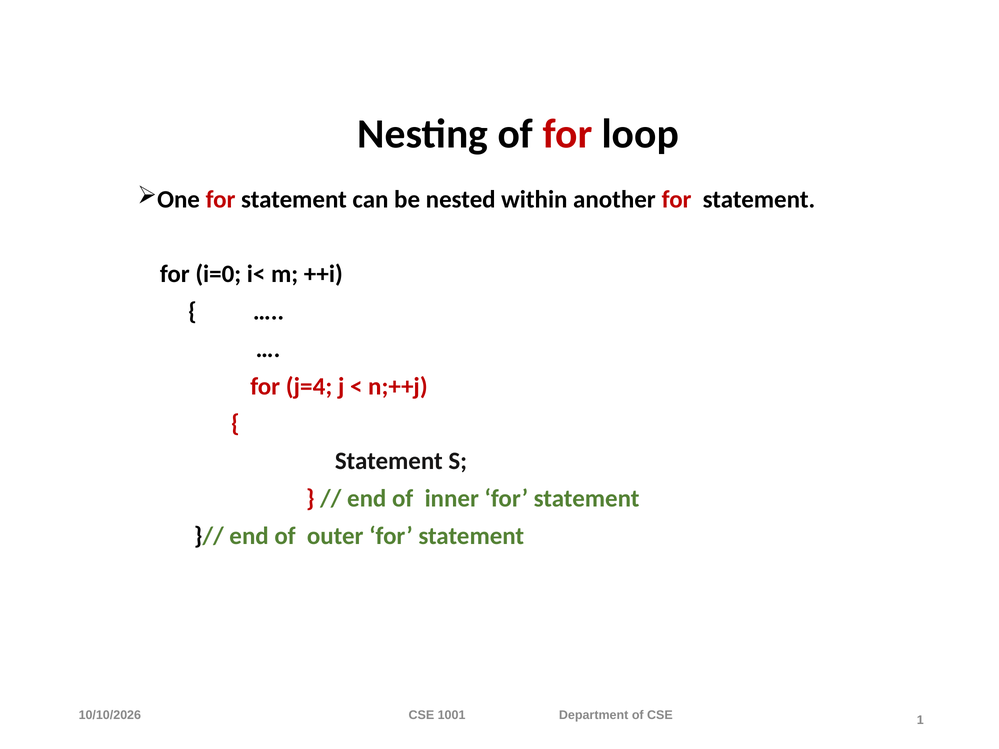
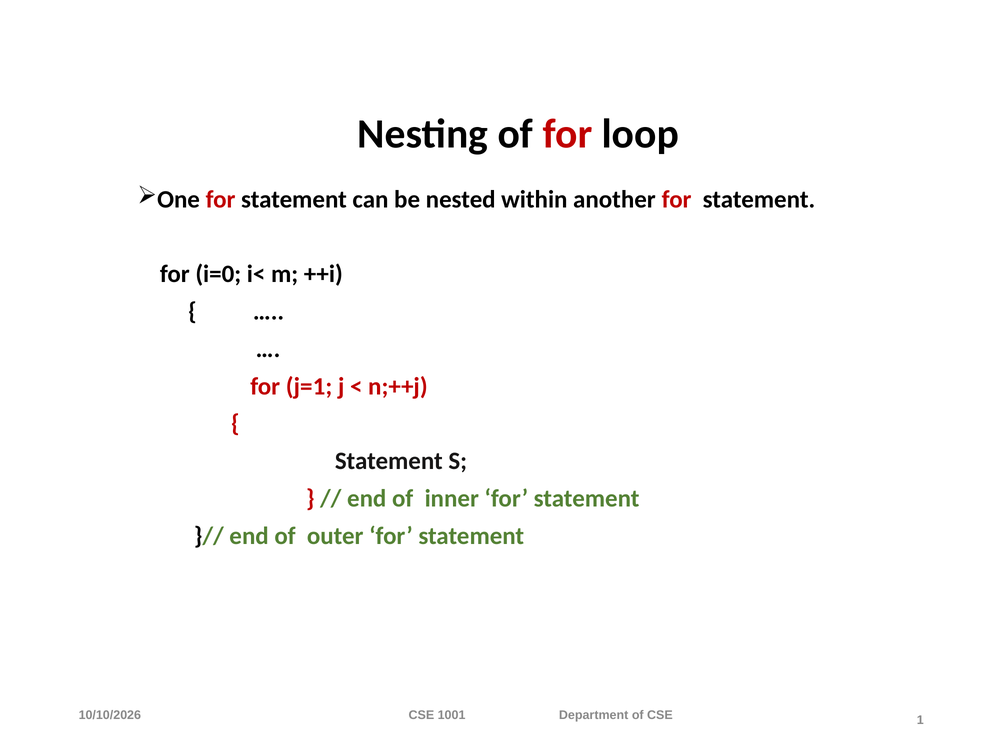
j=4: j=4 -> j=1
